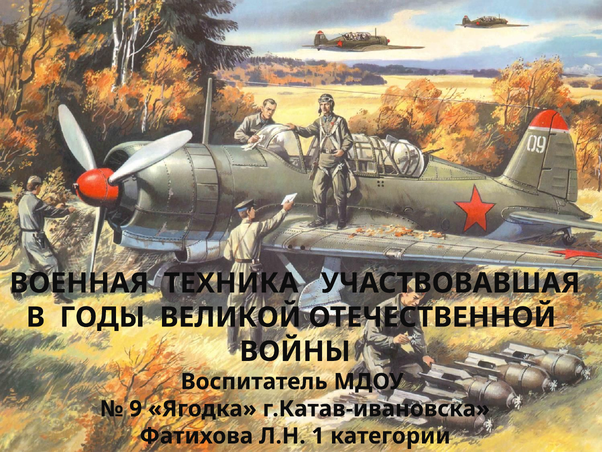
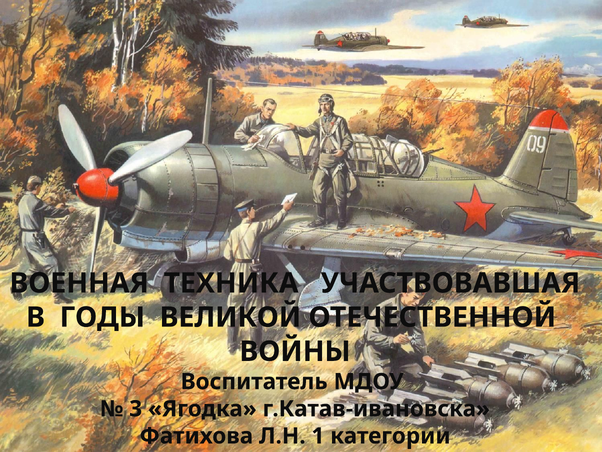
9: 9 -> 3
